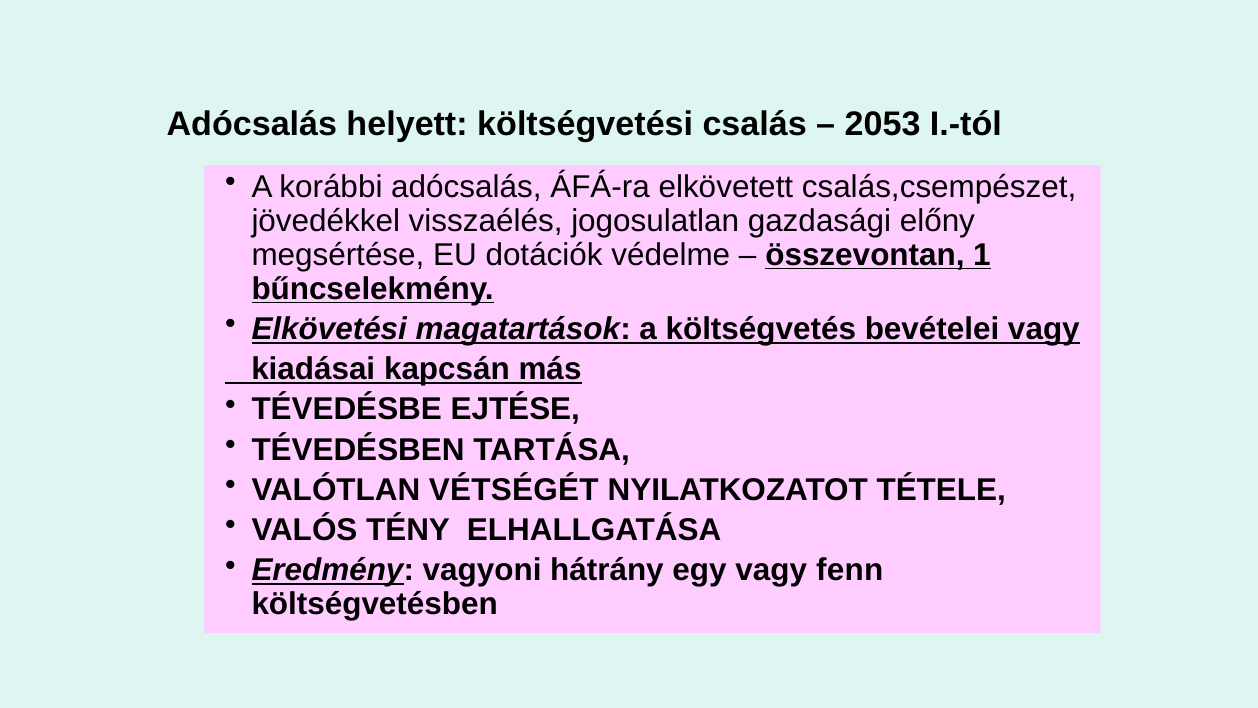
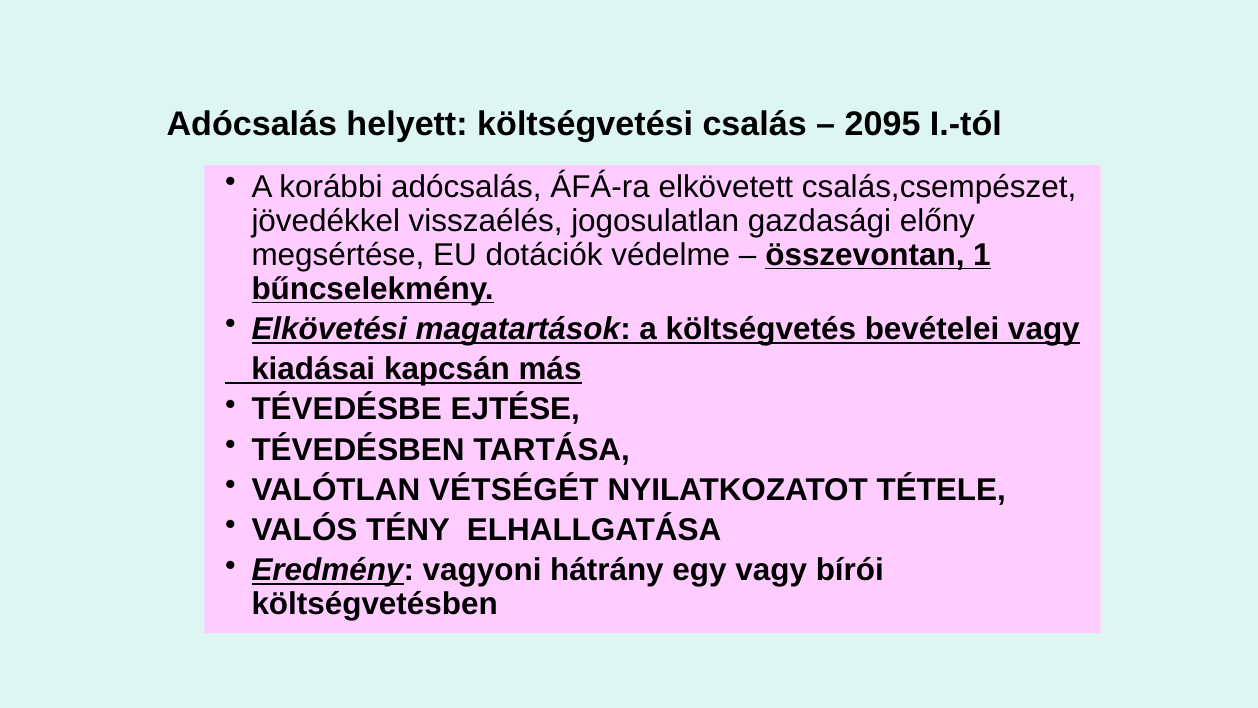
2053: 2053 -> 2095
fenn: fenn -> bírói
